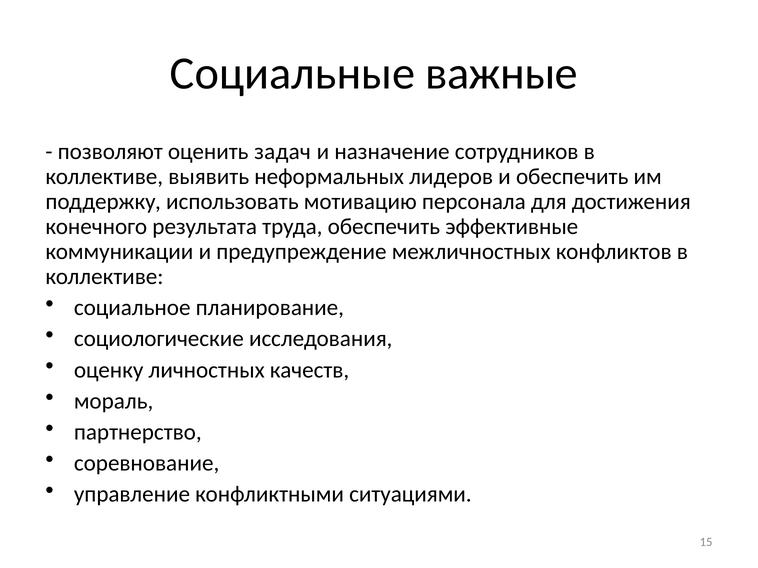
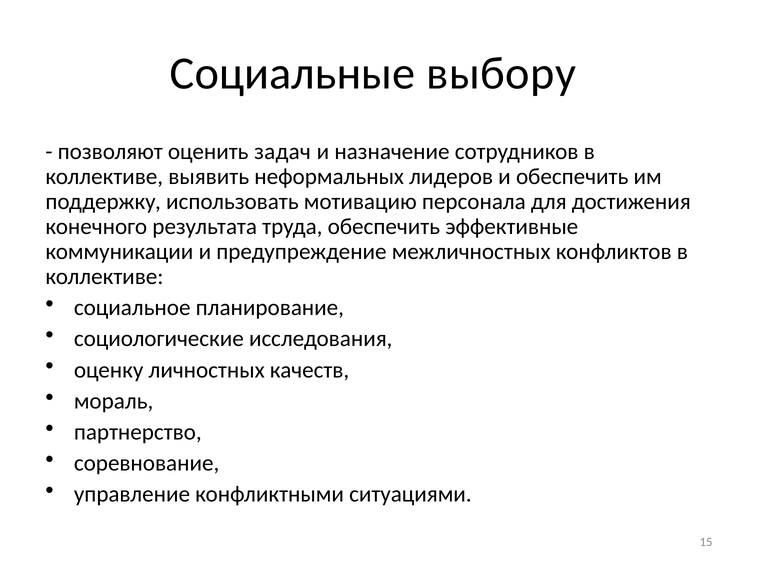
важные: важные -> выбору
